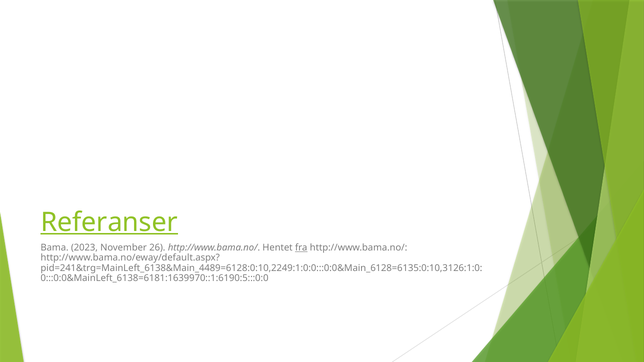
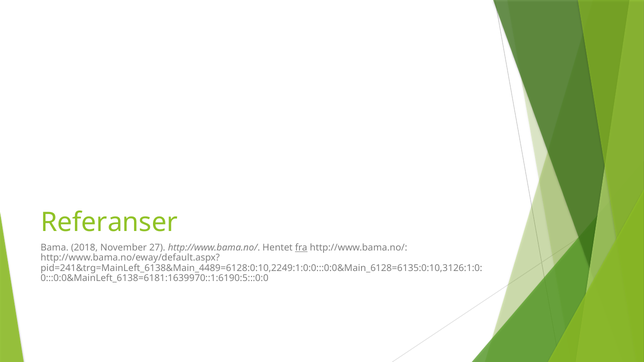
Referanser underline: present -> none
2023: 2023 -> 2018
26: 26 -> 27
